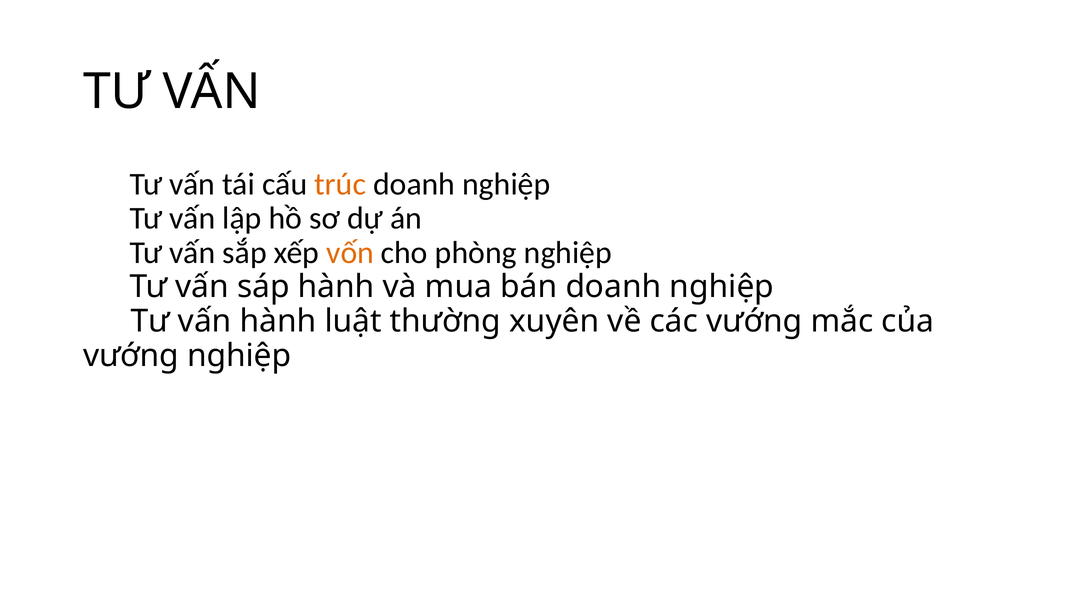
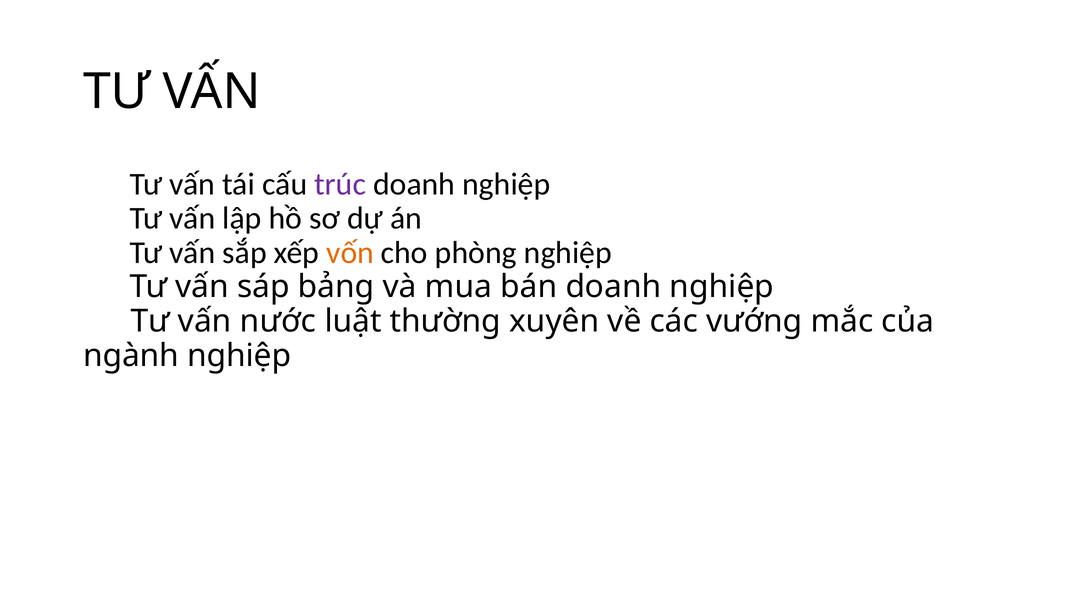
trúc colour: orange -> purple
sáp hành: hành -> bảng
vấn hành: hành -> nước
vướng at (131, 356): vướng -> ngành
